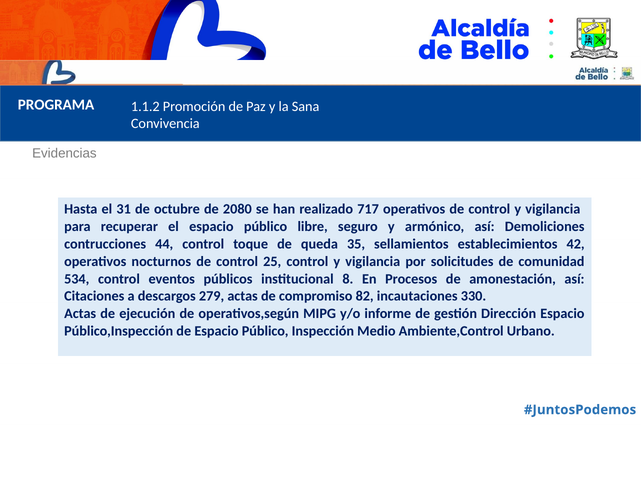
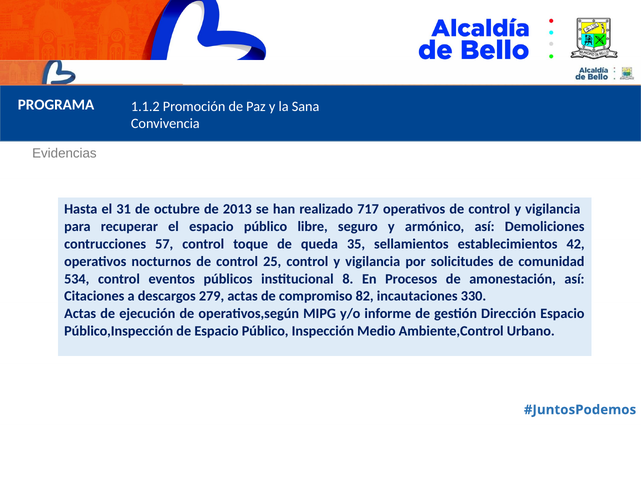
2080: 2080 -> 2013
44: 44 -> 57
